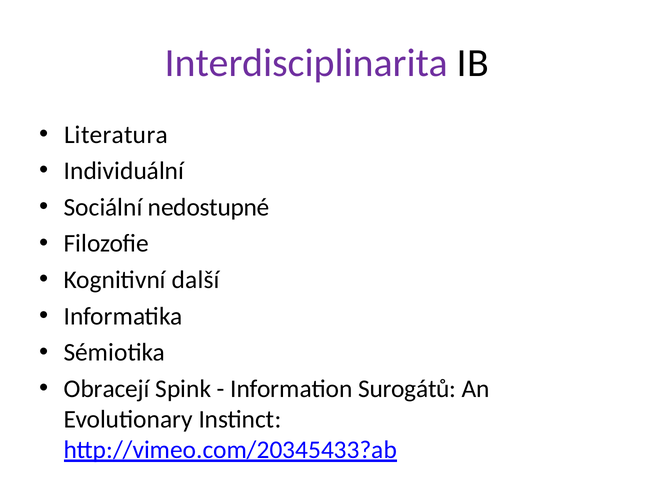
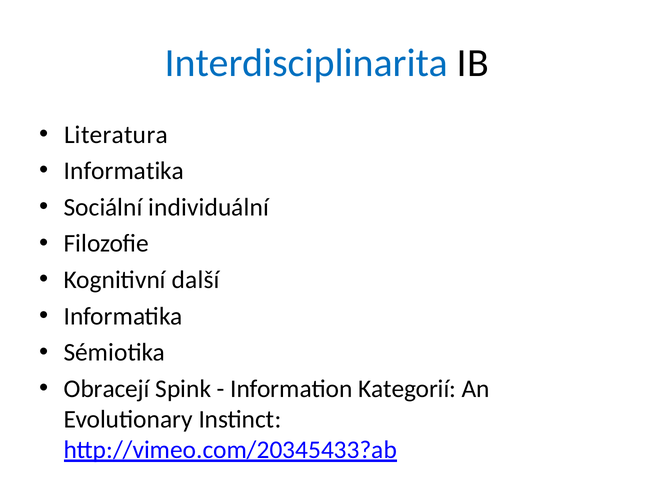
Interdisciplinarita colour: purple -> blue
Individuální at (124, 171): Individuální -> Informatika
nedostupné: nedostupné -> individuální
Surogátů: Surogátů -> Kategorií
